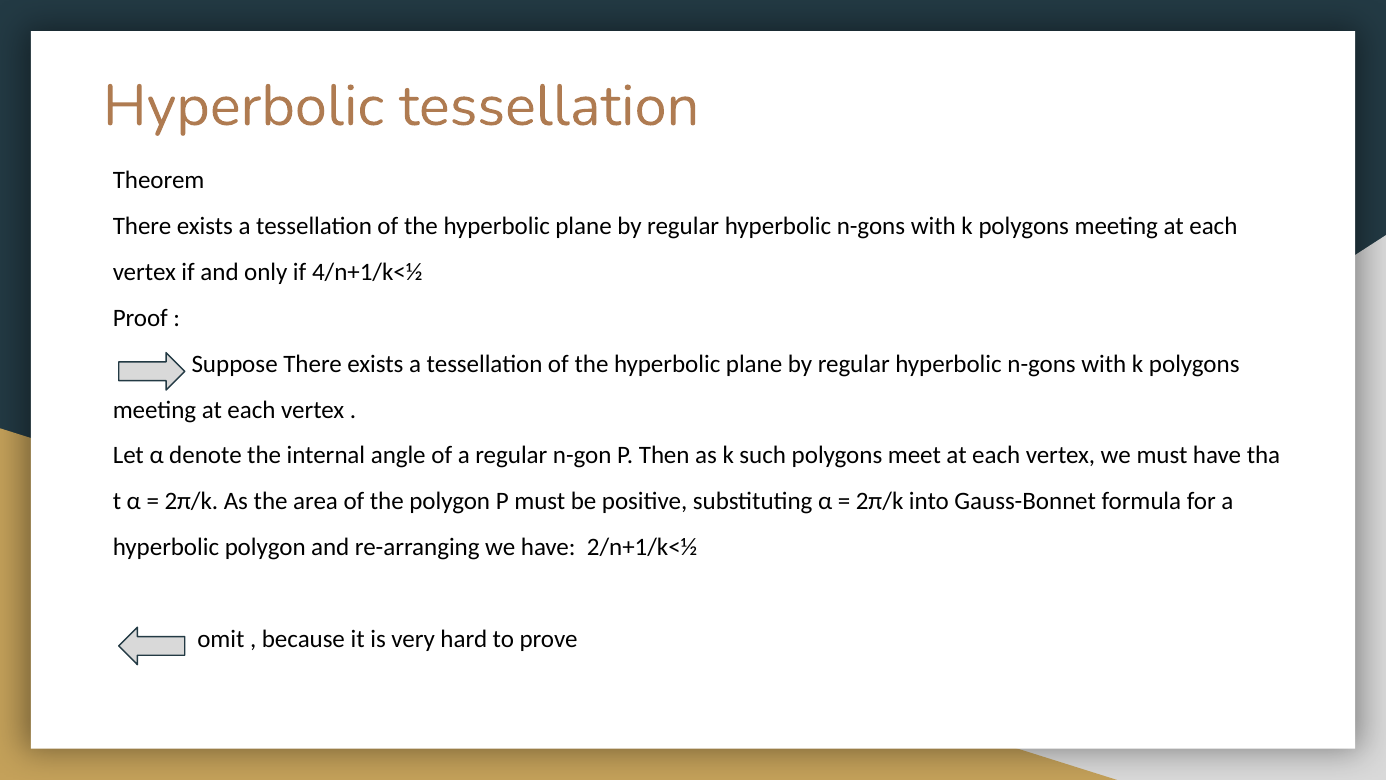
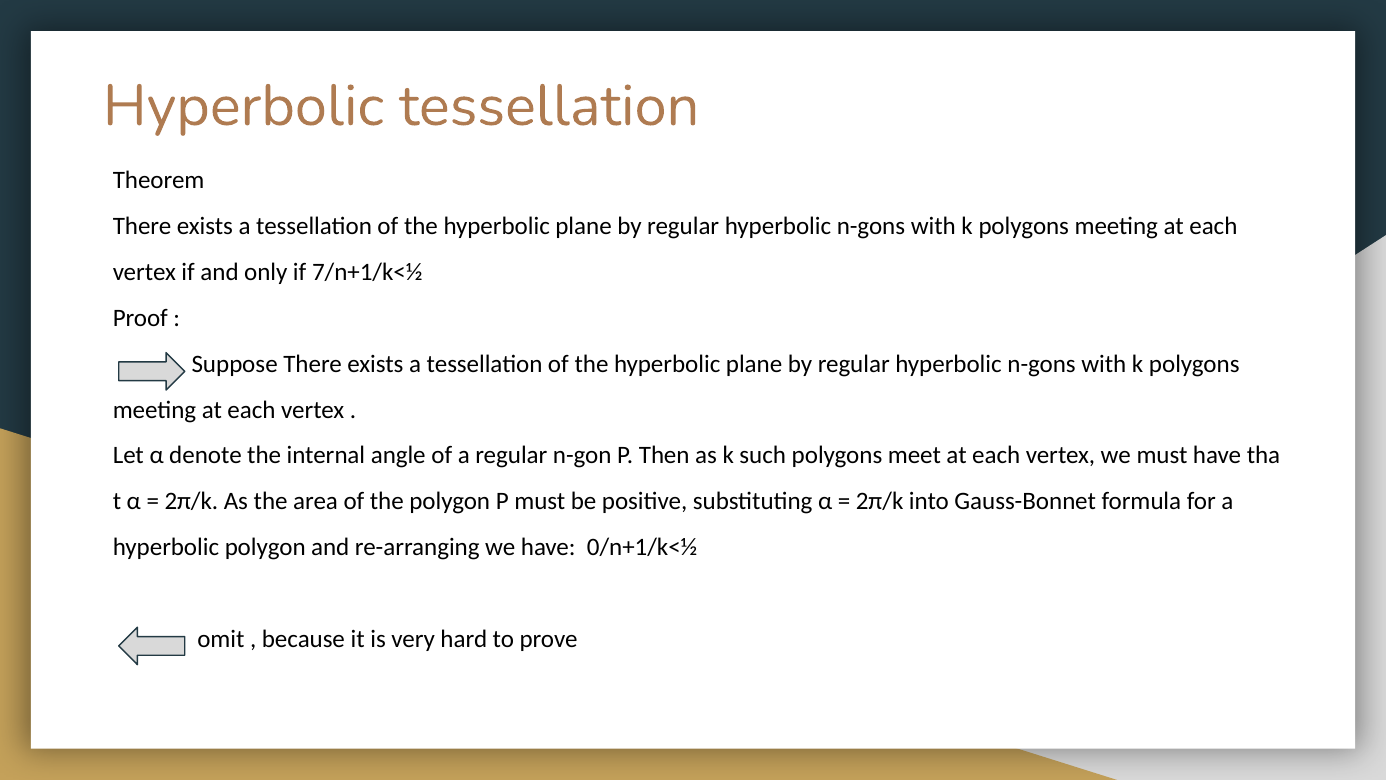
4/n+1/k<½: 4/n+1/k<½ -> 7/n+1/k<½
2/n+1/k<½: 2/n+1/k<½ -> 0/n+1/k<½
